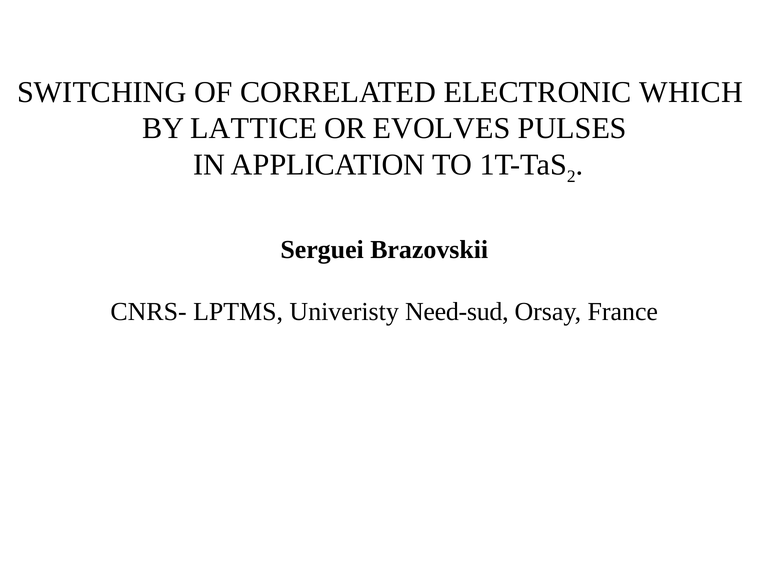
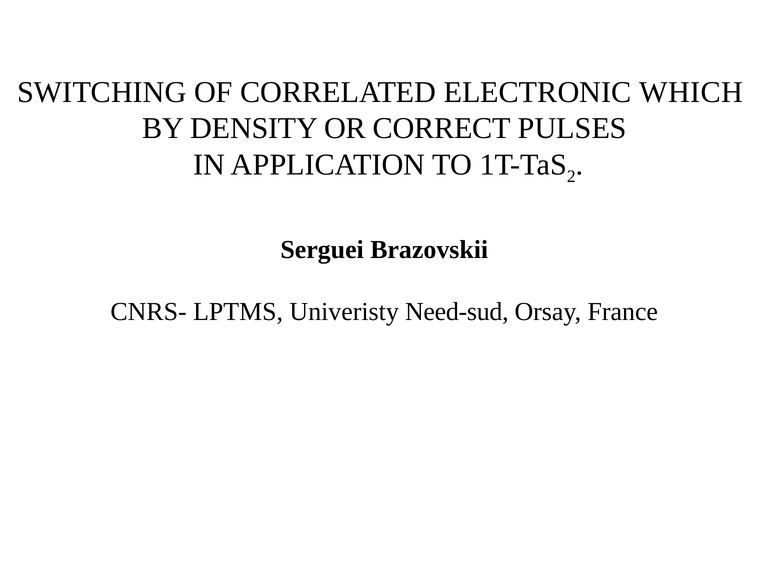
LATTICE: LATTICE -> DENSITY
EVOLVES: EVOLVES -> CORRECT
